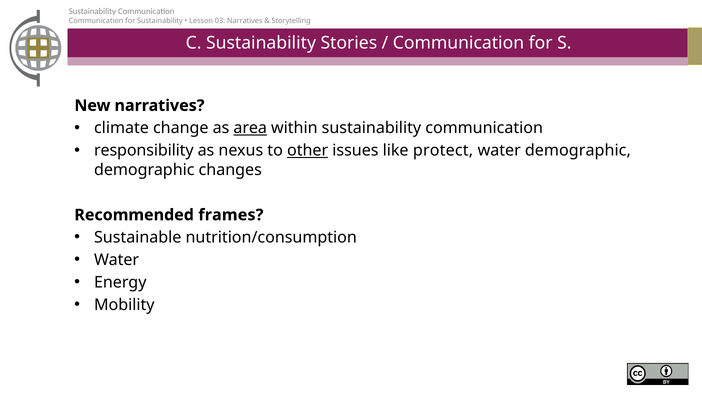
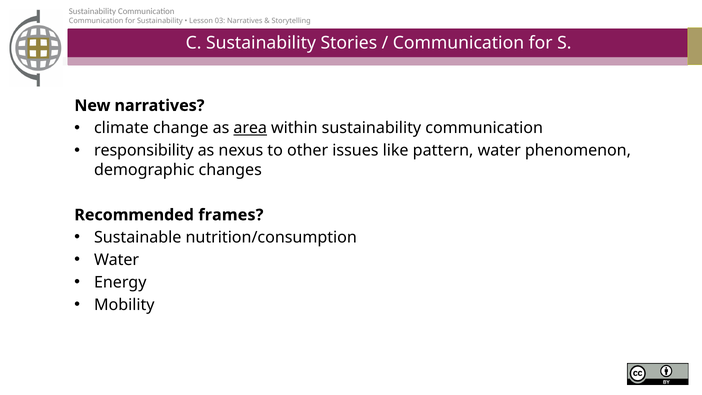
other underline: present -> none
protect: protect -> pattern
water demographic: demographic -> phenomenon
